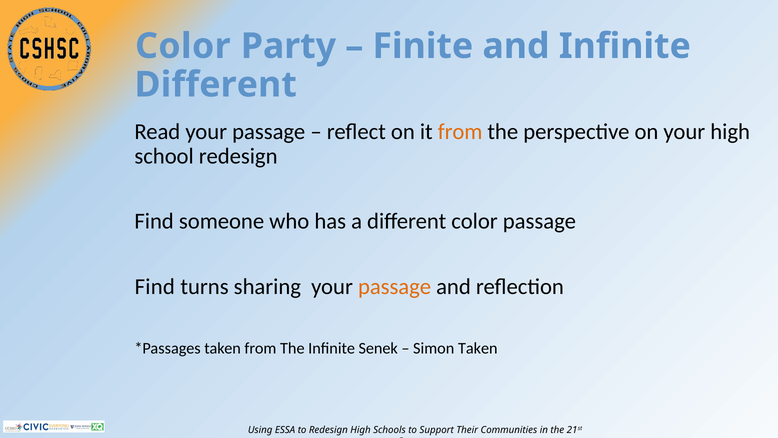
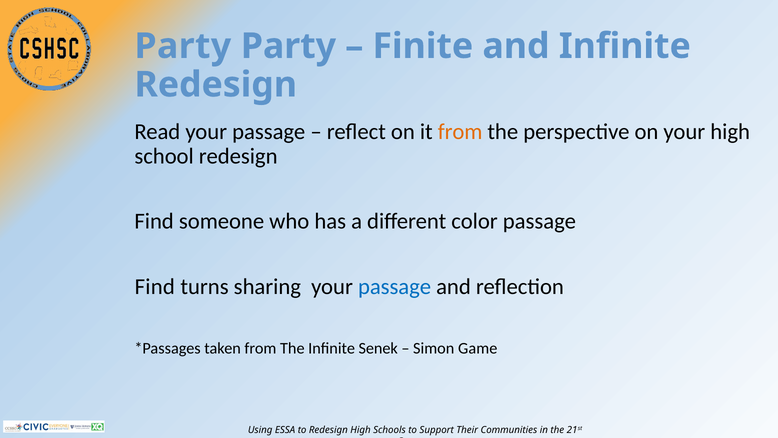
Color at (183, 46): Color -> Party
Different at (216, 85): Different -> Redesign
passage at (395, 287) colour: orange -> blue
Simon Taken: Taken -> Game
